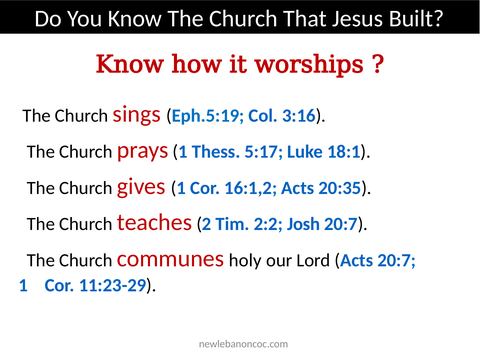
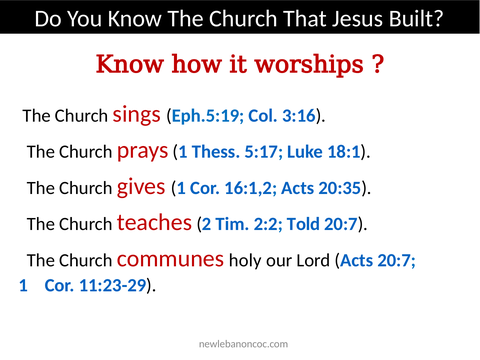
Josh: Josh -> Told
